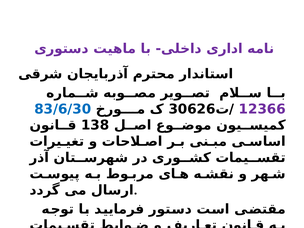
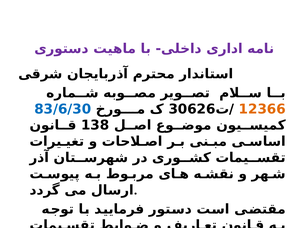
12366 colour: purple -> orange
